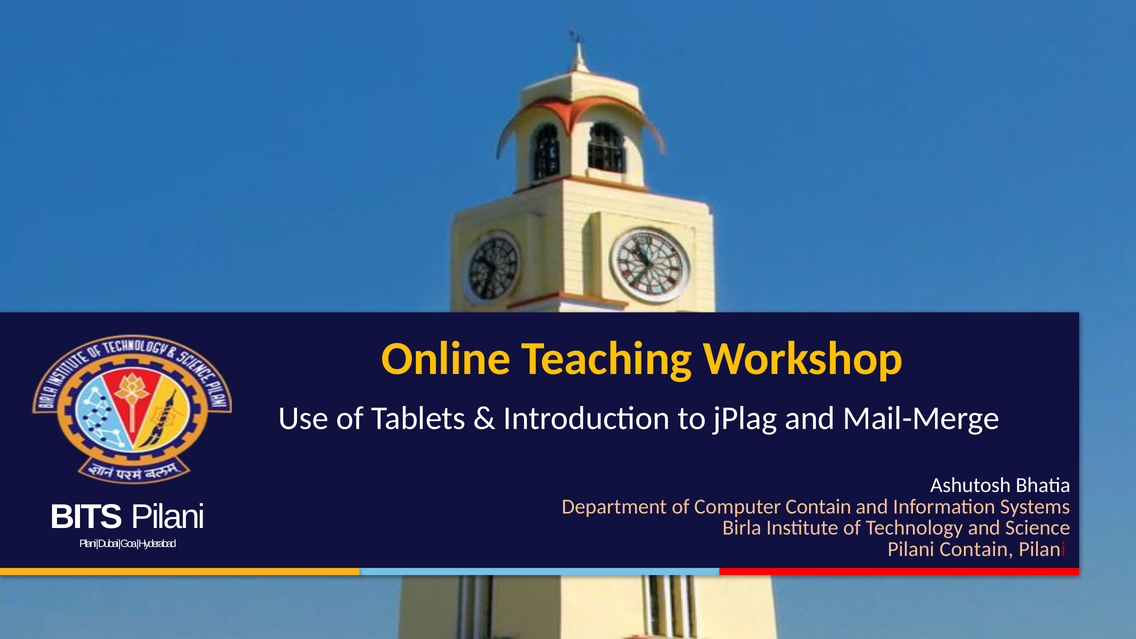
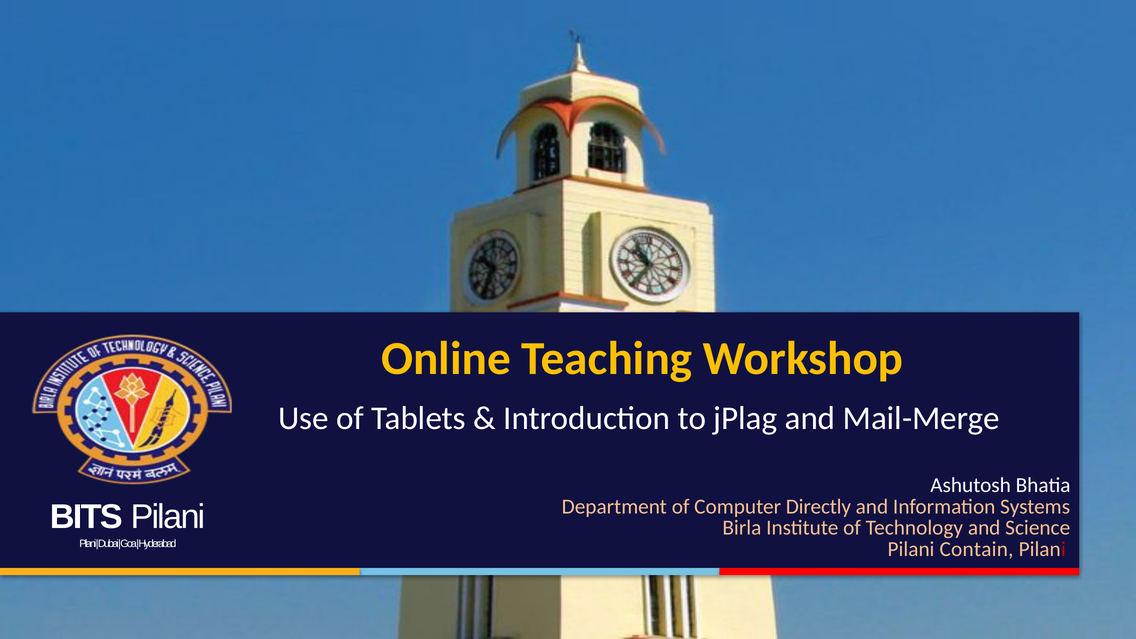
Computer Contain: Contain -> Directly
